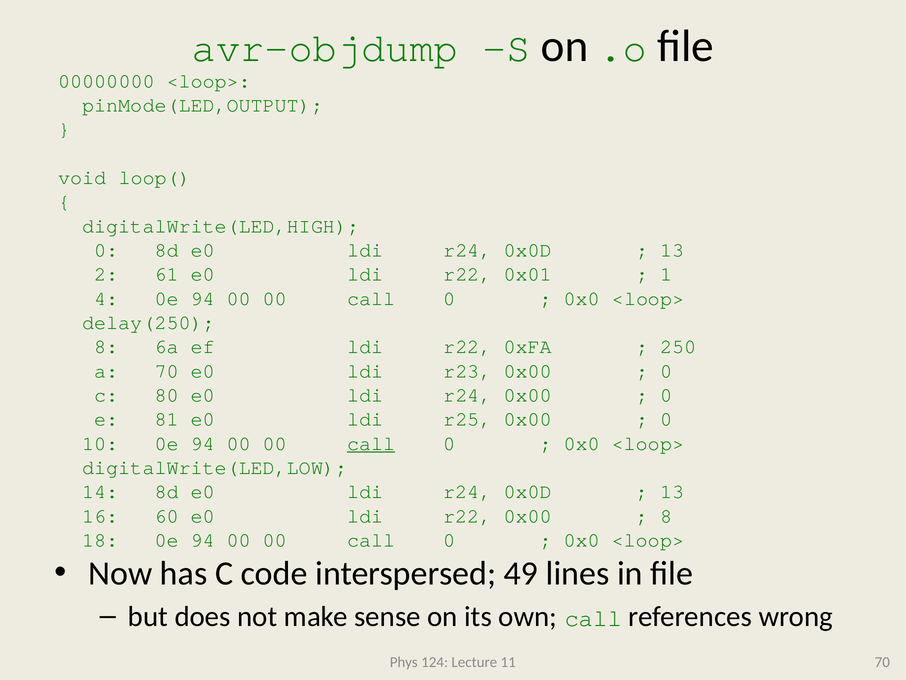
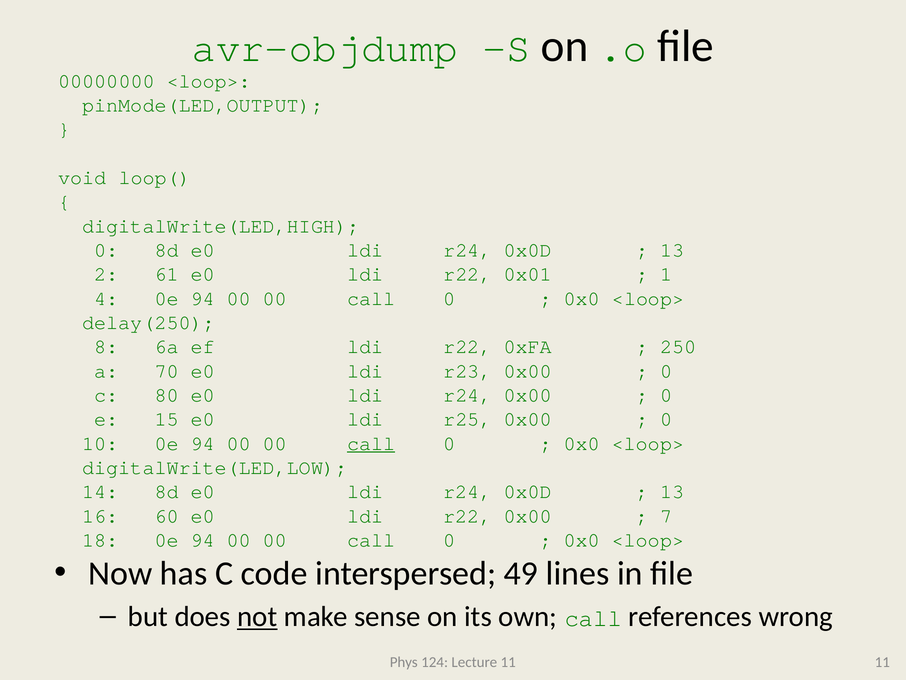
81: 81 -> 15
8 at (666, 515): 8 -> 7
not underline: none -> present
11 70: 70 -> 11
